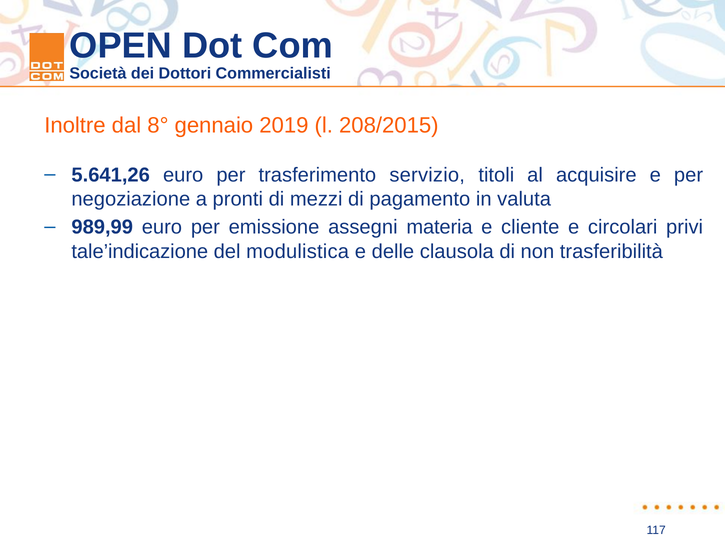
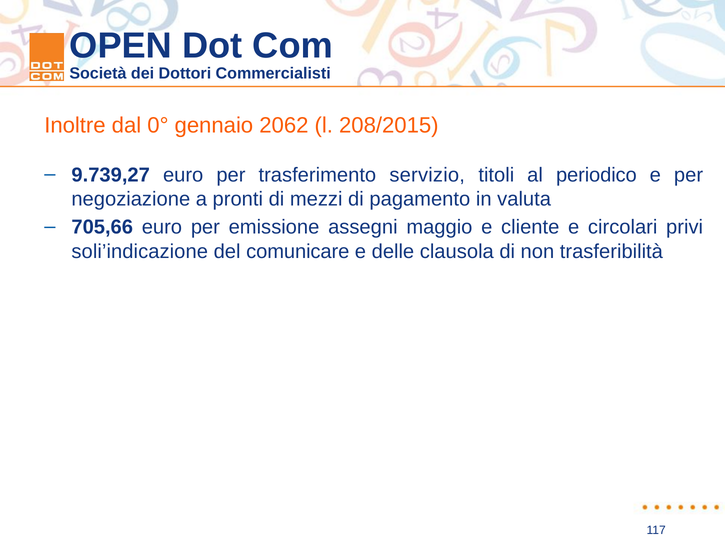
8°: 8° -> 0°
2019: 2019 -> 2062
5.641,26: 5.641,26 -> 9.739,27
acquisire: acquisire -> periodico
989,99: 989,99 -> 705,66
materia: materia -> maggio
tale’indicazione: tale’indicazione -> soli’indicazione
modulistica: modulistica -> comunicare
